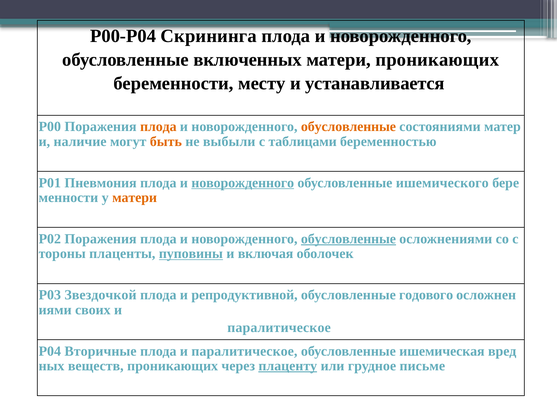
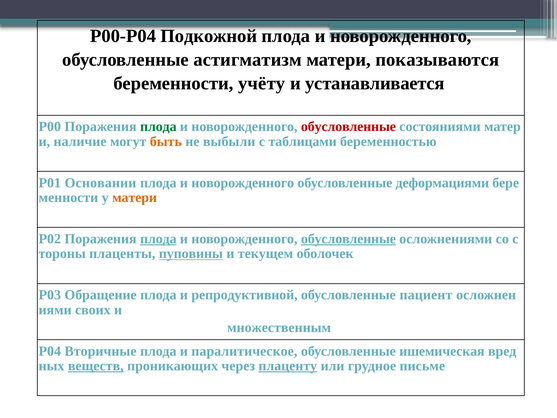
Скрининга: Скрининга -> Подкожной
включенных: включенных -> астигматизм
матери проникающих: проникающих -> показываются
месту: месту -> учёту
плода at (158, 127) colour: orange -> green
обусловленные at (348, 127) colour: orange -> red
Пневмония: Пневмония -> Основании
новорожденного at (243, 183) underline: present -> none
ишемического: ишемического -> деформациями
плода at (158, 239) underline: none -> present
включая: включая -> текущем
Звездочкой: Звездочкой -> Обращение
годового: годового -> пациент
паралитическое at (279, 327): паралитическое -> множественным
веществ underline: none -> present
